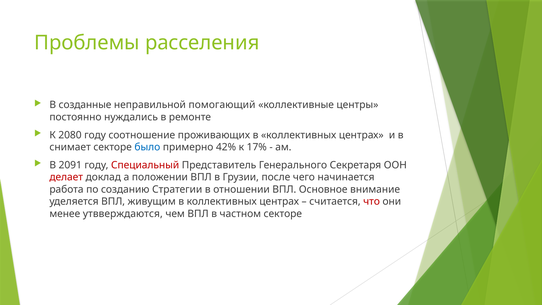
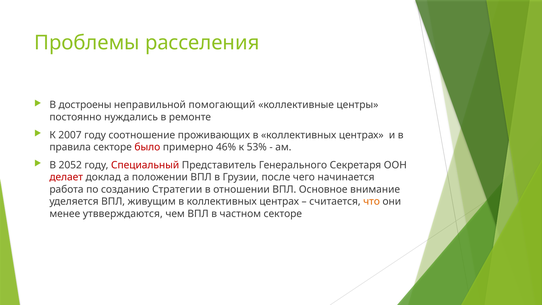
созданные: созданные -> достроены
2080: 2080 -> 2007
снимает: снимает -> правила
было colour: blue -> red
42%: 42% -> 46%
17%: 17% -> 53%
2091: 2091 -> 2052
что colour: red -> orange
